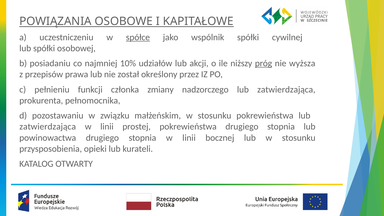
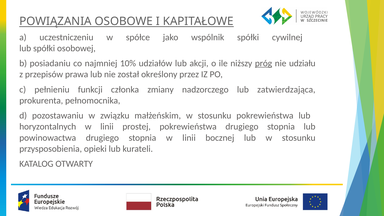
spółce underline: present -> none
wyższa: wyższa -> udziału
zatwierdzająca at (48, 127): zatwierdzająca -> horyzontalnych
